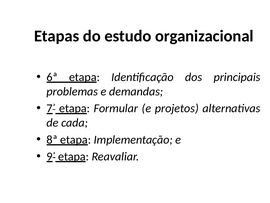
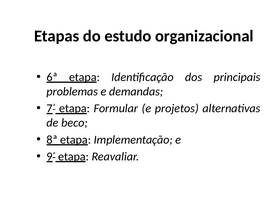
cada: cada -> beco
